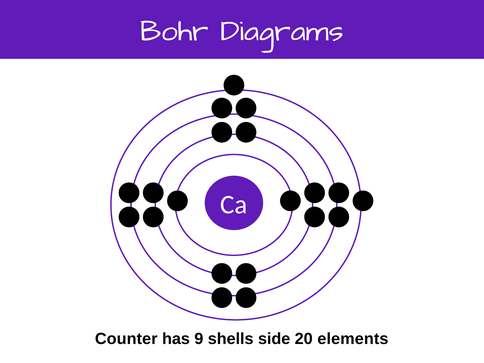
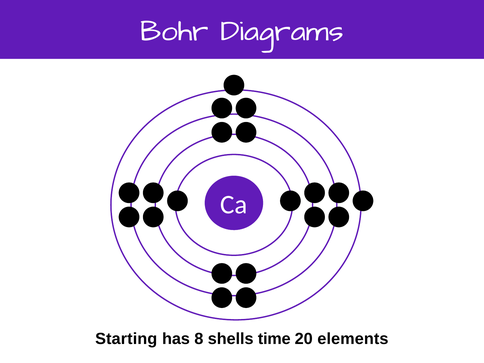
Counter: Counter -> Starting
9: 9 -> 8
side: side -> time
